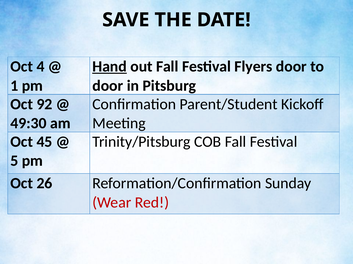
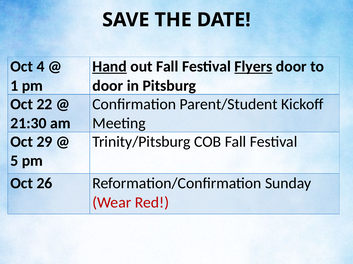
Flyers underline: none -> present
92: 92 -> 22
49:30: 49:30 -> 21:30
45: 45 -> 29
